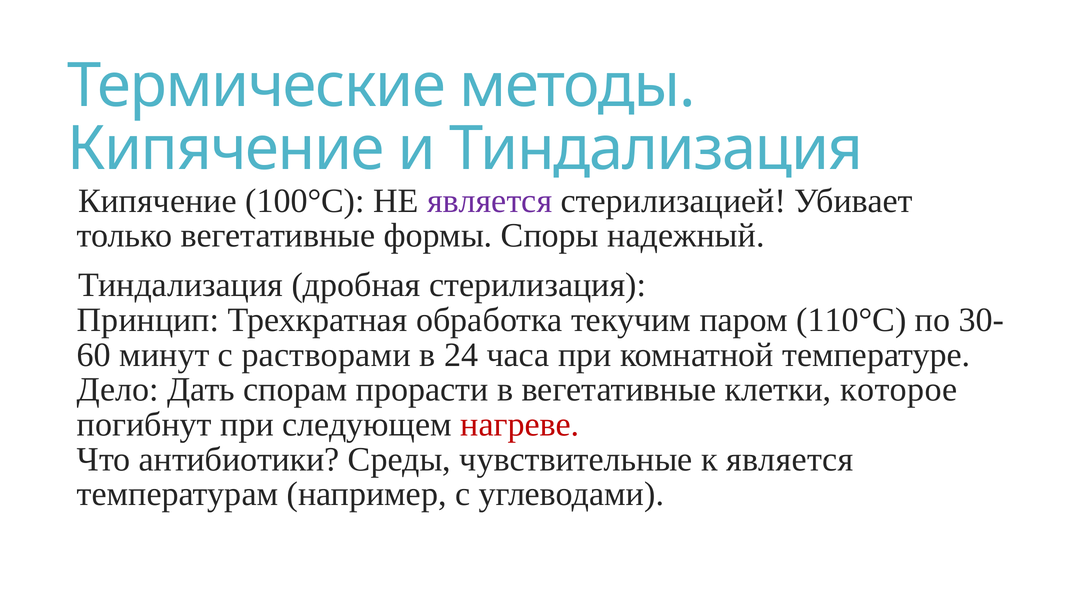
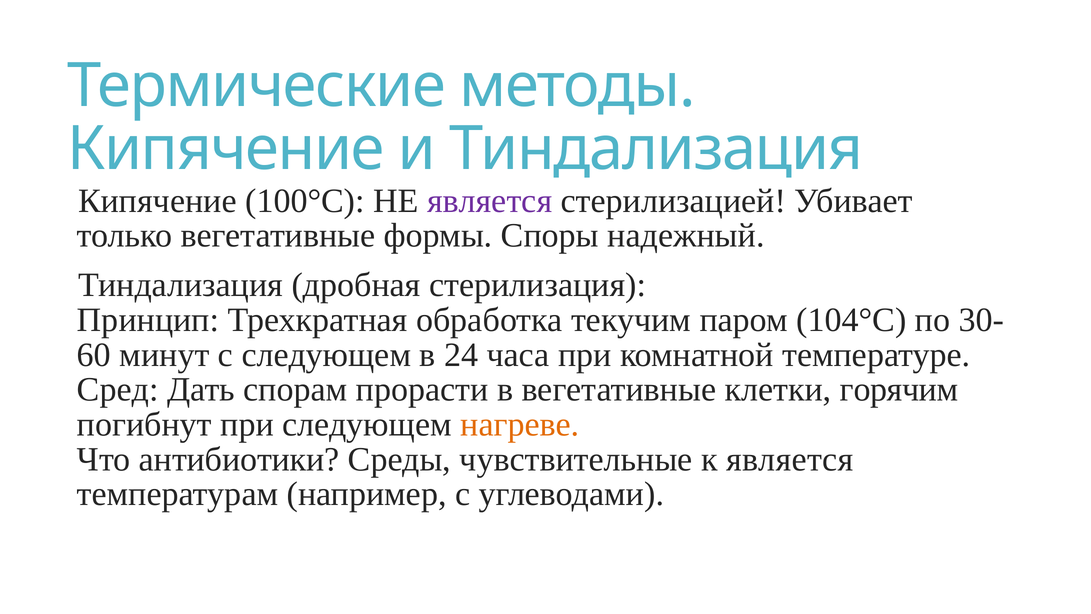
110°C: 110°C -> 104°C
с растворами: растворами -> следующем
Дело: Дело -> Сред
которое: которое -> горячим
нагреве colour: red -> orange
